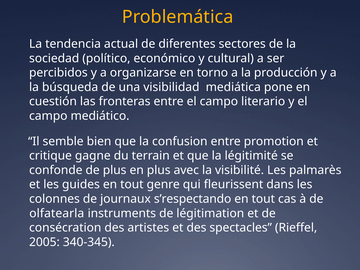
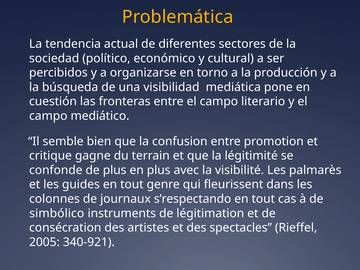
olfatearla: olfatearla -> simbólico
340-345: 340-345 -> 340-921
